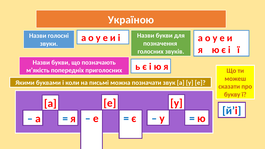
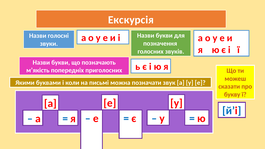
Україною: Україною -> Екскурсія
